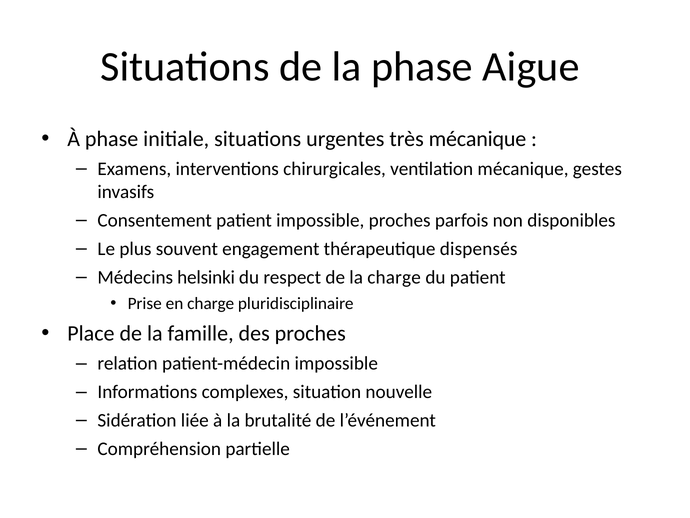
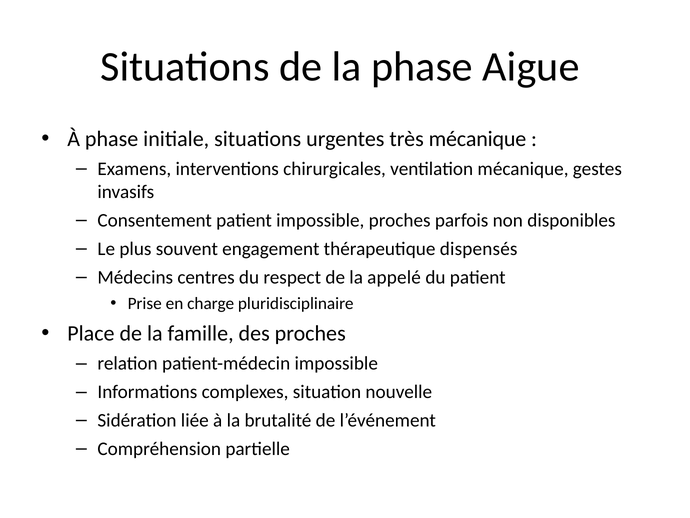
helsinki: helsinki -> centres
la charge: charge -> appelé
